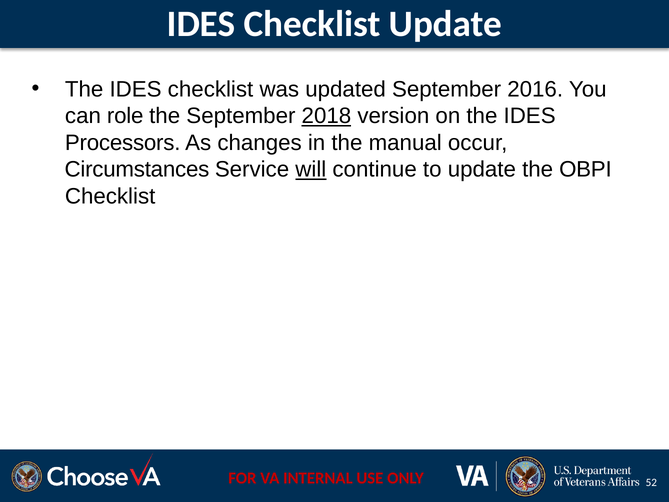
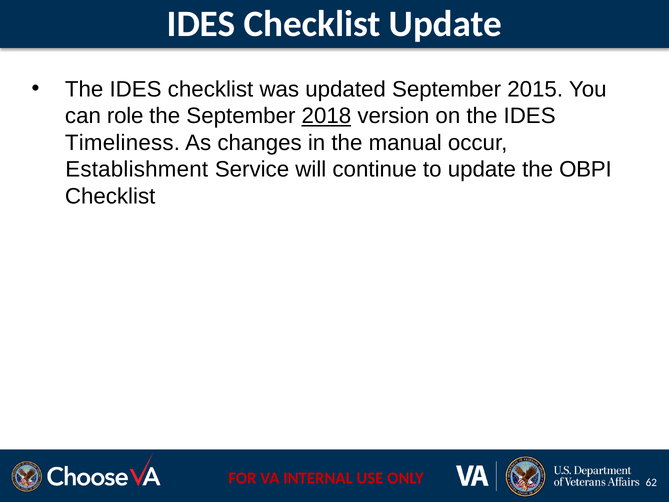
2016: 2016 -> 2015
Processors: Processors -> Timeliness
Circumstances: Circumstances -> Establishment
will underline: present -> none
52: 52 -> 62
